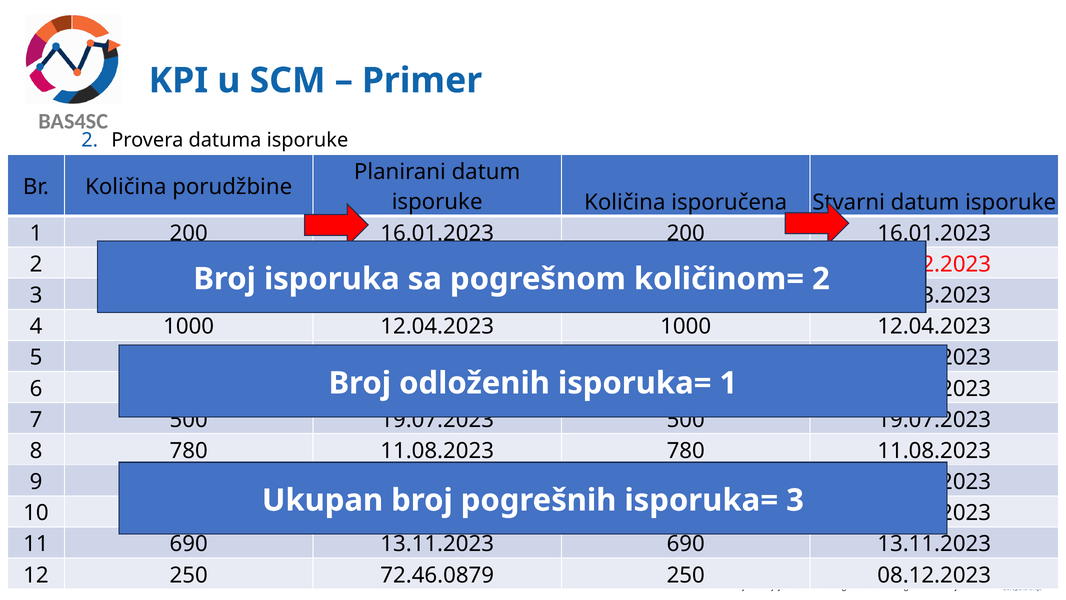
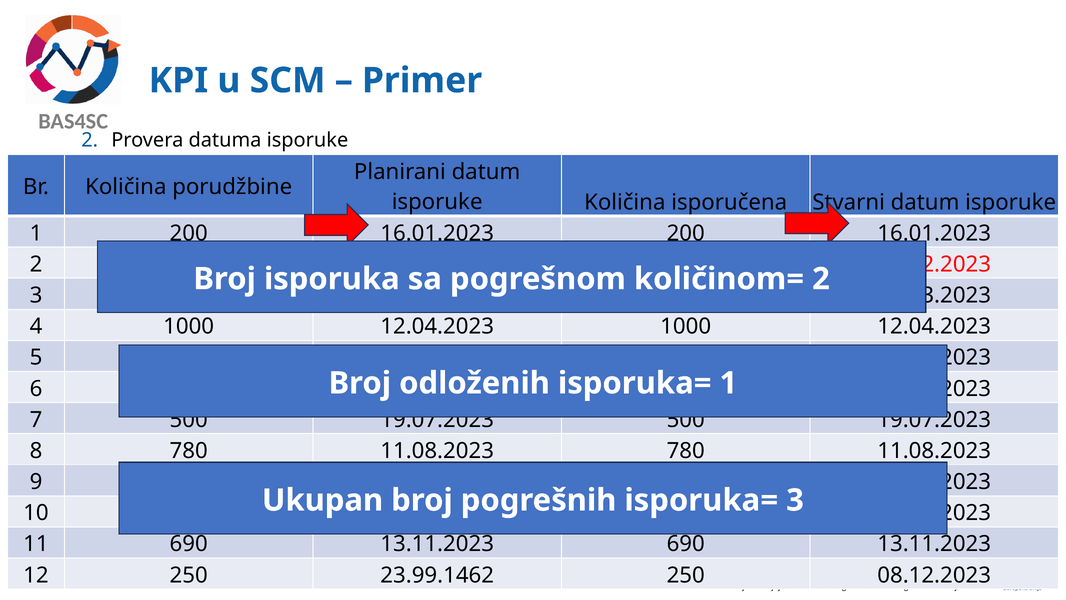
72.46.0879: 72.46.0879 -> 23.99.1462
